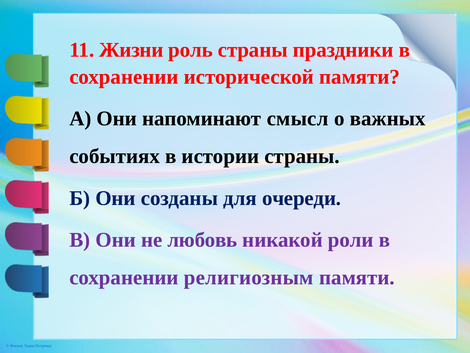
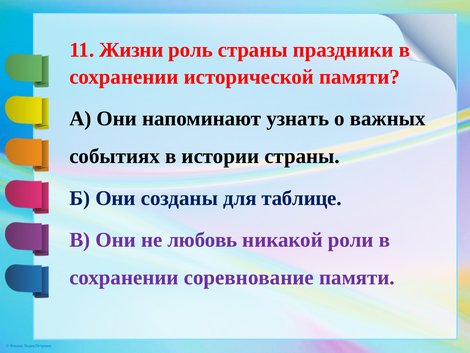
смысл: смысл -> узнать
очереди: очереди -> таблице
религиозным: религиозным -> соревнование
